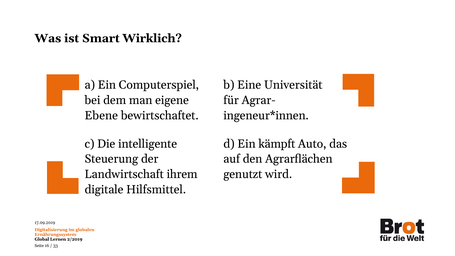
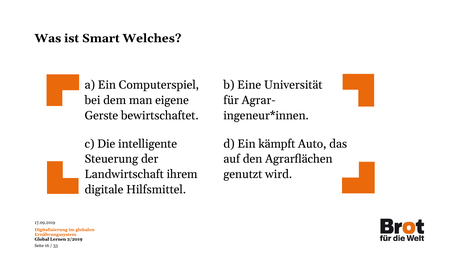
Wirklich: Wirklich -> Welches
Ebene: Ebene -> Gerste
